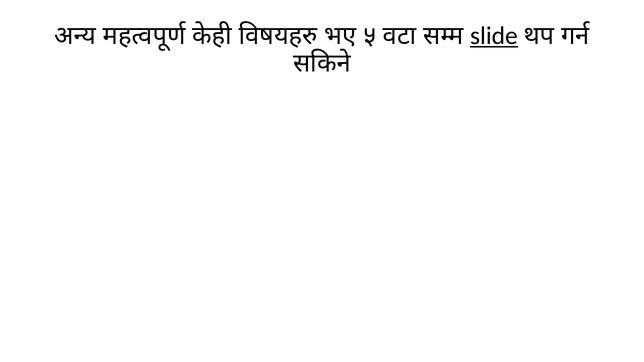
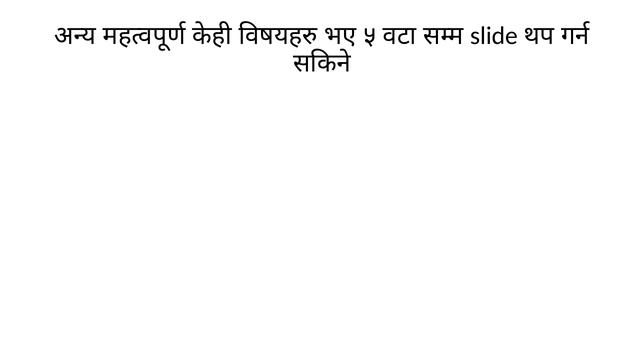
slide underline: present -> none
